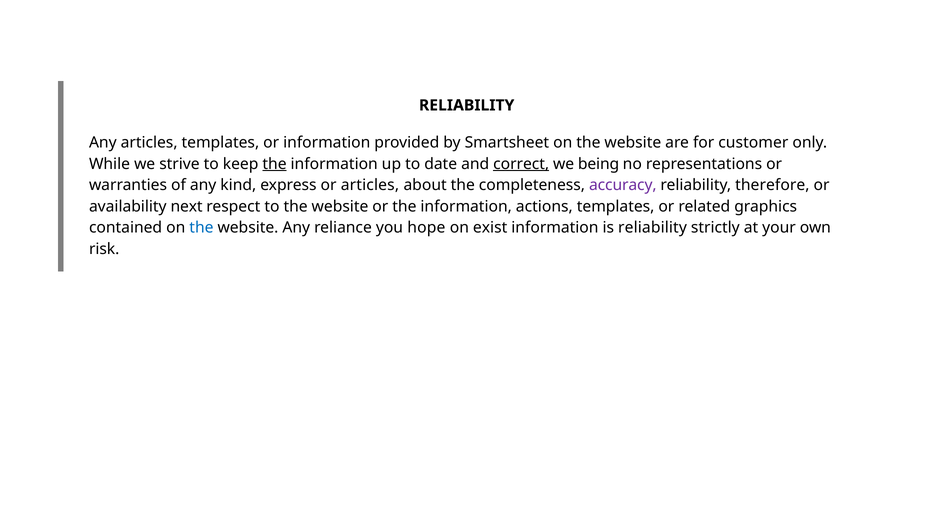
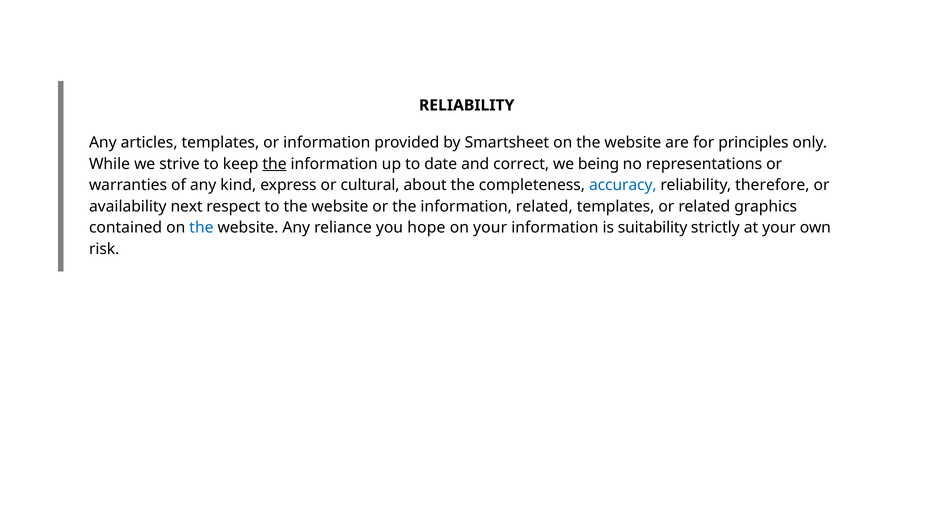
customer: customer -> principles
correct underline: present -> none
or articles: articles -> cultural
accuracy colour: purple -> blue
information actions: actions -> related
on exist: exist -> your
is reliability: reliability -> suitability
